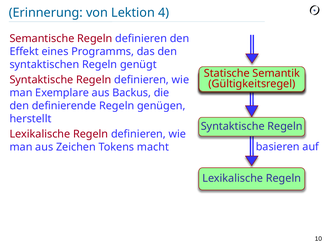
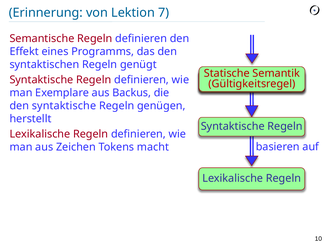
4: 4 -> 7
den definierende: definierende -> syntaktische
